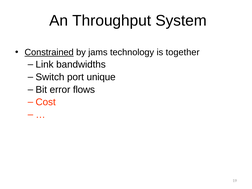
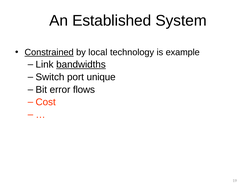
Throughput: Throughput -> Established
jams: jams -> local
together: together -> example
bandwidths underline: none -> present
